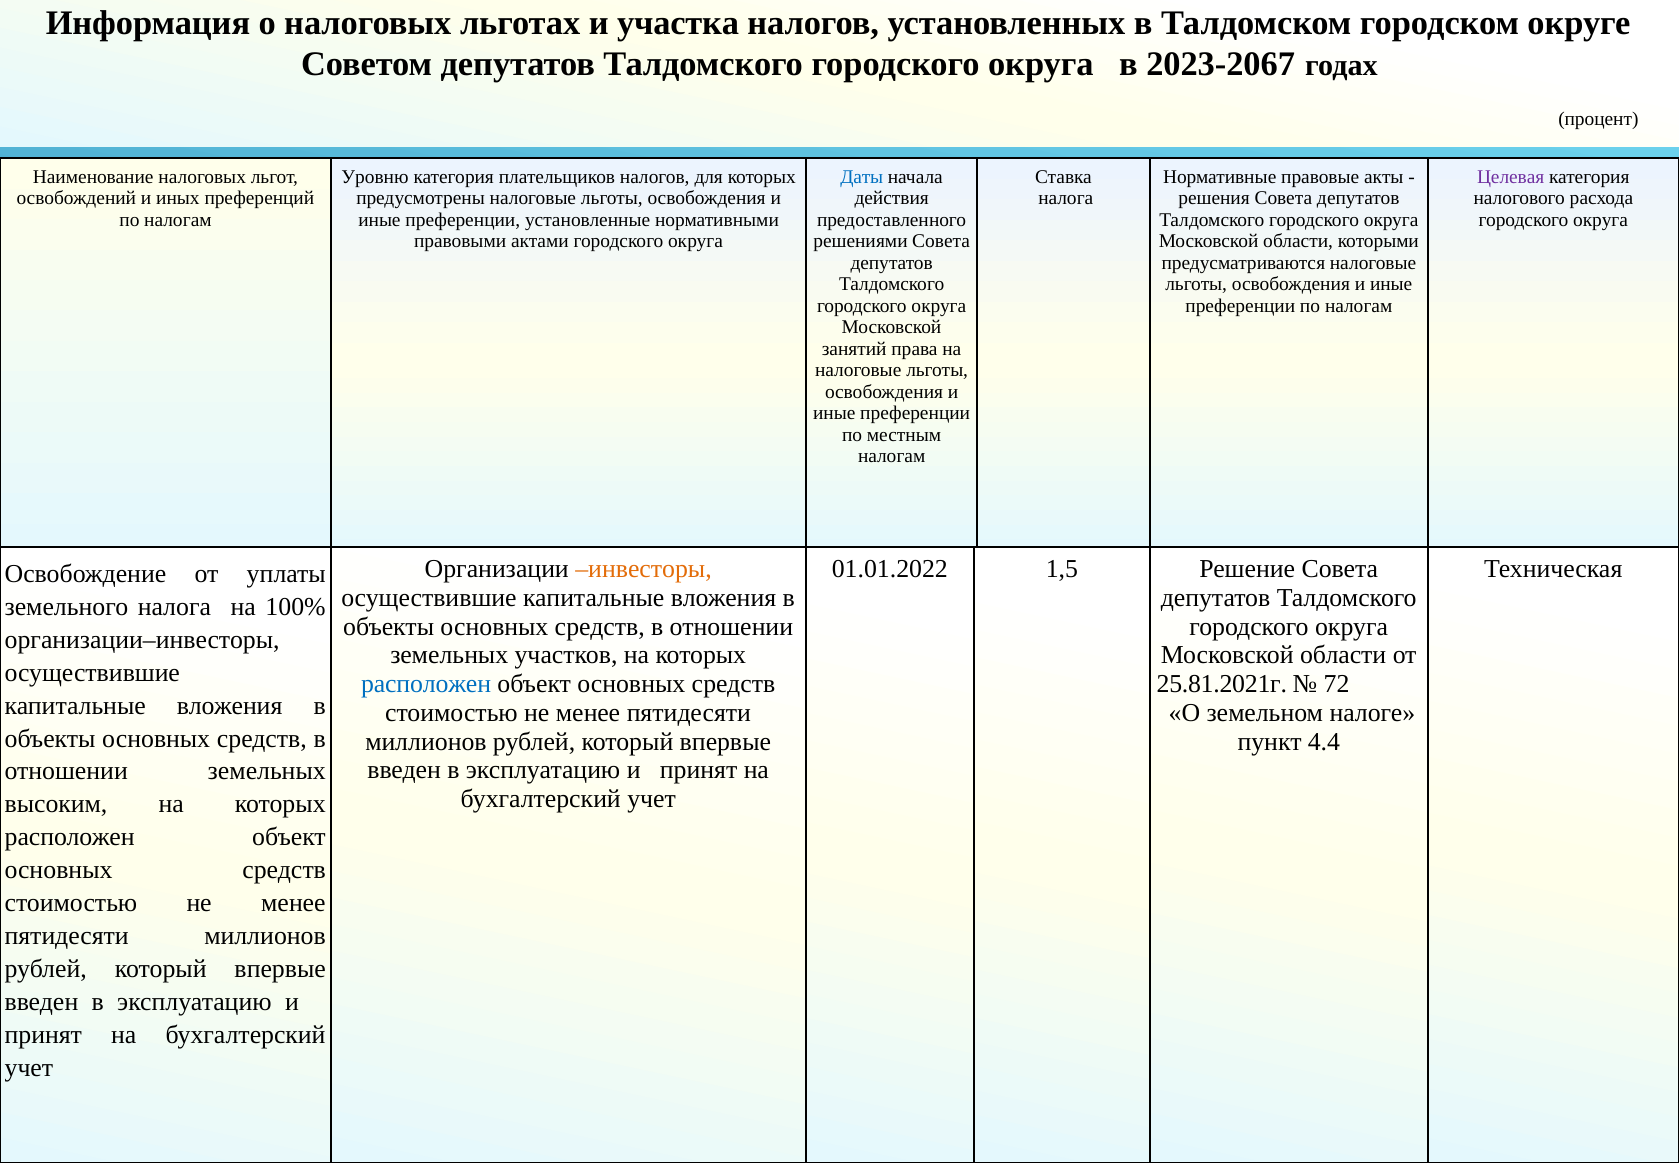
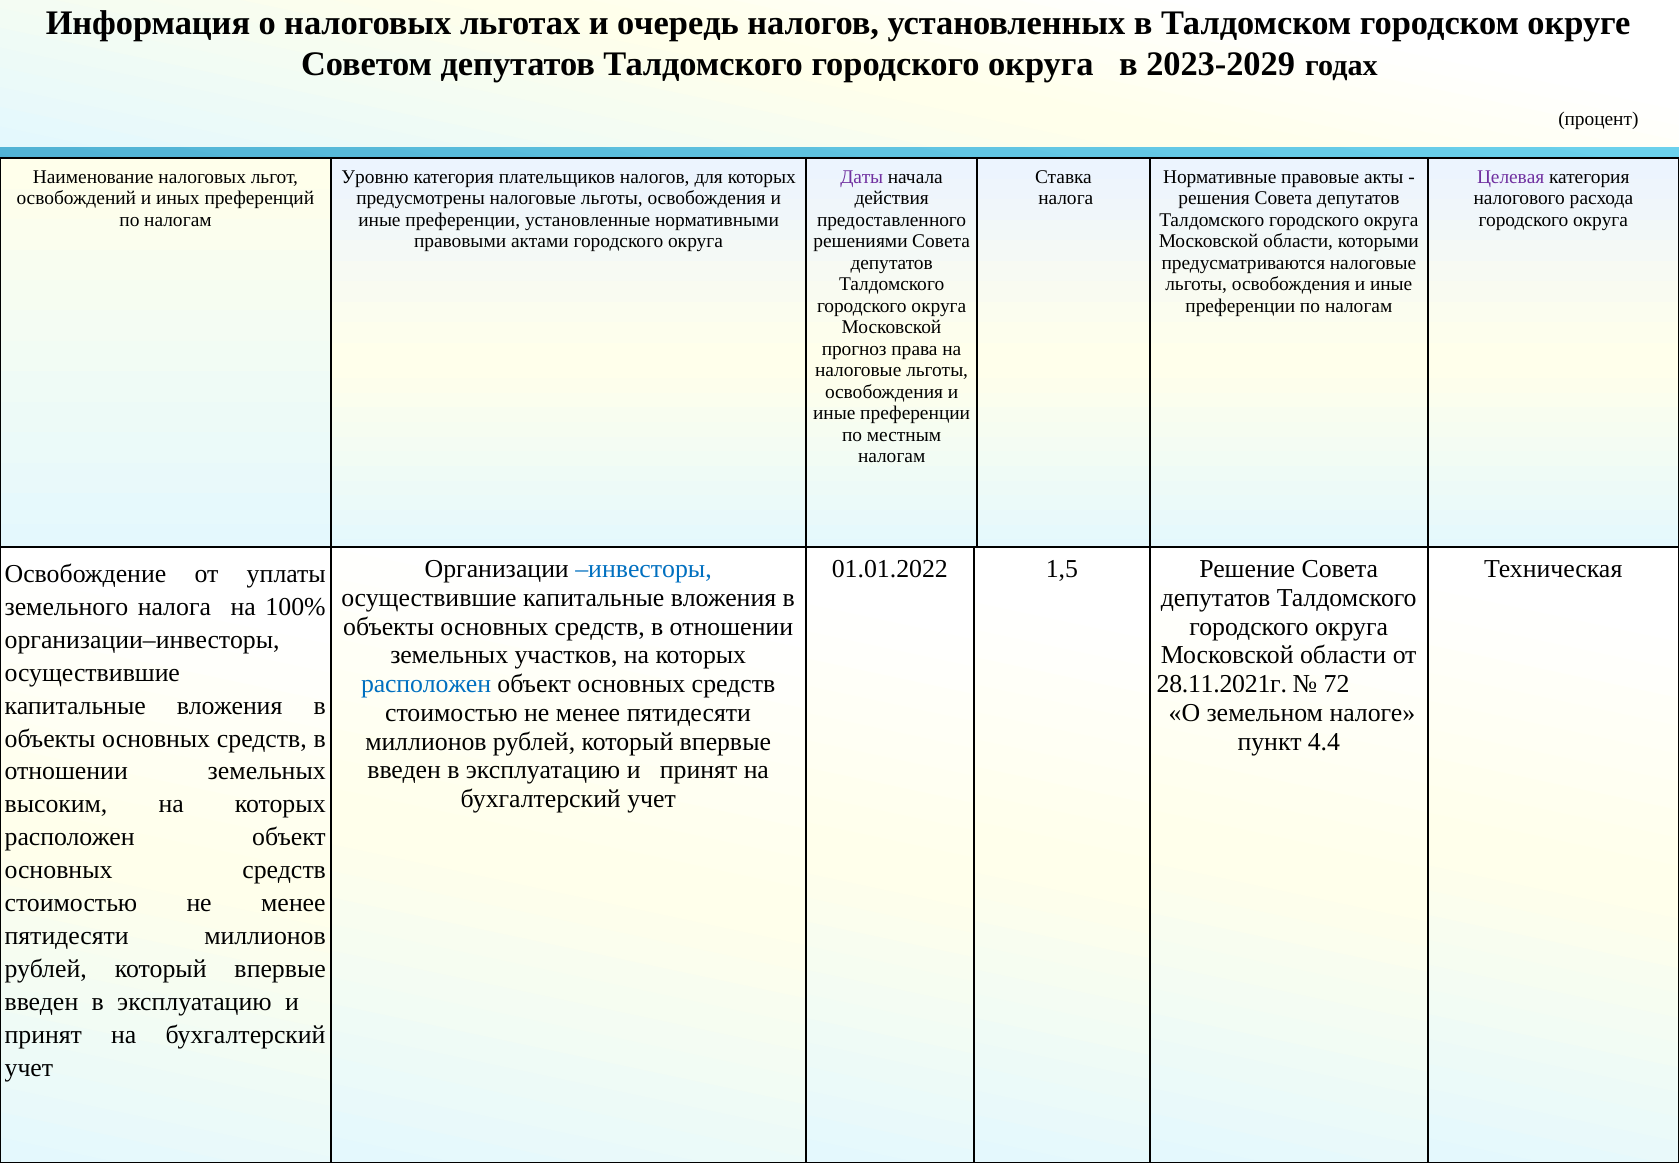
участка: участка -> очередь
2023-2067: 2023-2067 -> 2023-2029
Даты colour: blue -> purple
занятий: занятий -> прогноз
инвесторы colour: orange -> blue
25.81.2021г: 25.81.2021г -> 28.11.2021г
